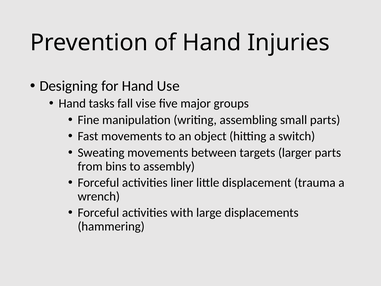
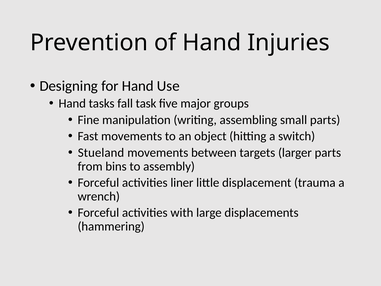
vise: vise -> task
Sweating: Sweating -> Stueland
